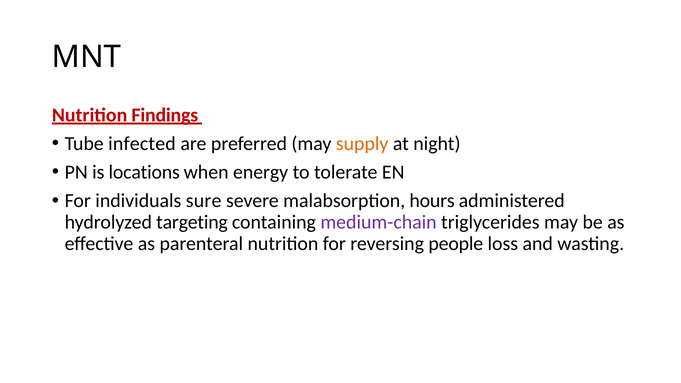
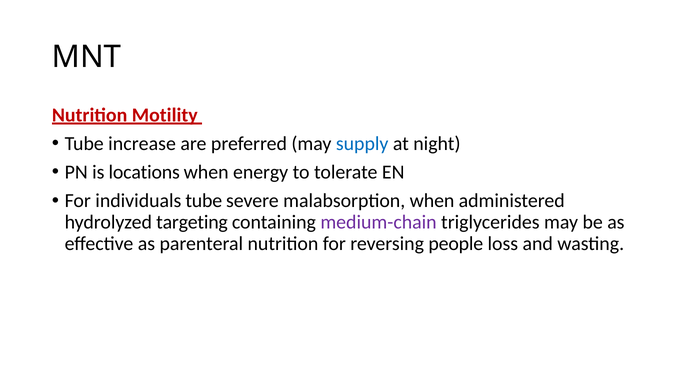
Findings: Findings -> Motility
infected: infected -> increase
supply colour: orange -> blue
individuals sure: sure -> tube
malabsorption hours: hours -> when
